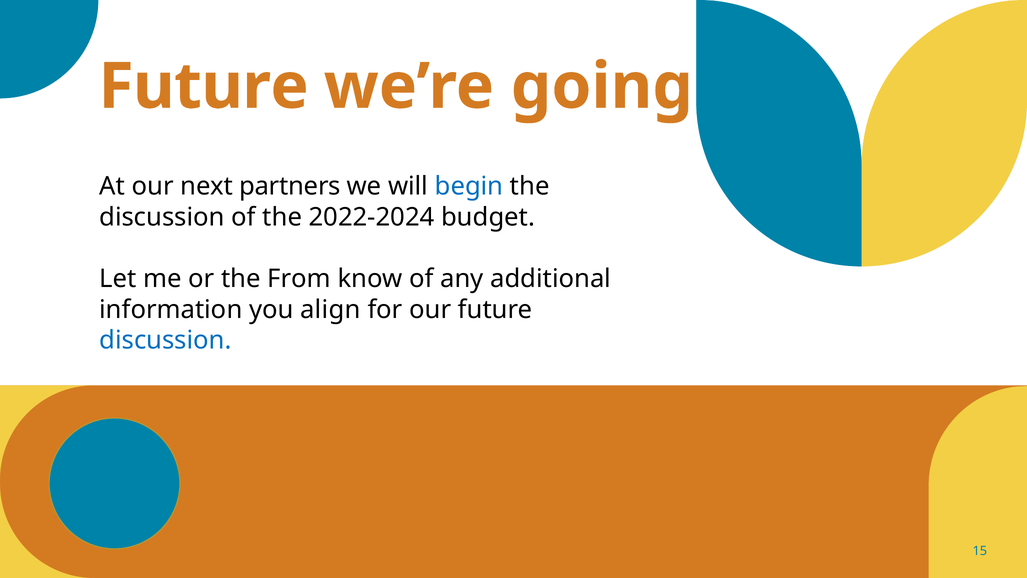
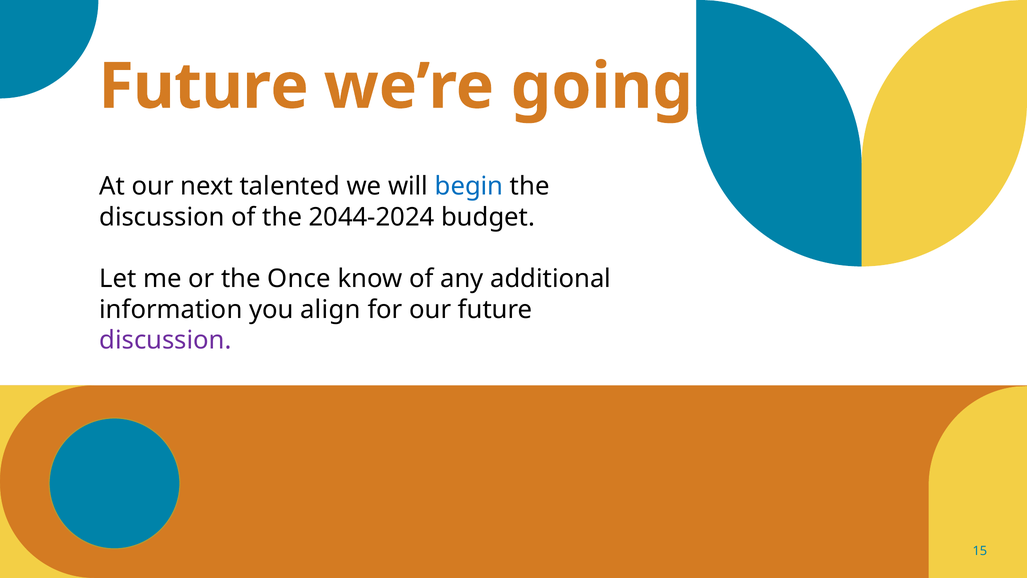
partners: partners -> talented
2022-2024: 2022-2024 -> 2044-2024
From: From -> Once
discussion at (165, 340) colour: blue -> purple
